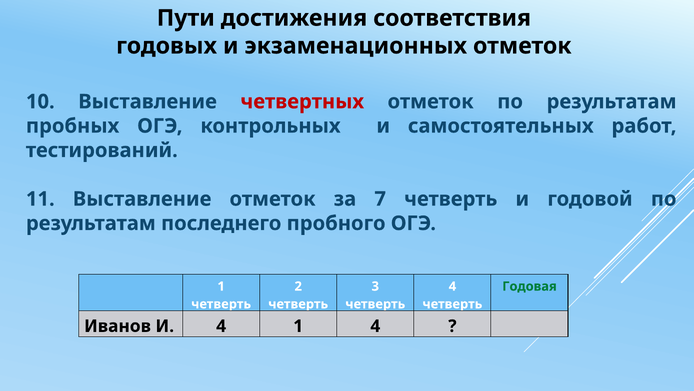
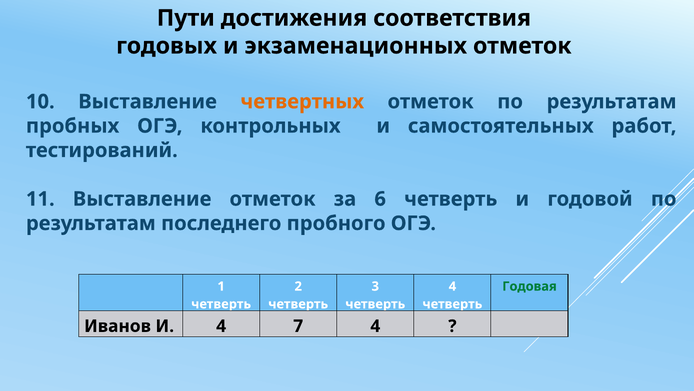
четвертных colour: red -> orange
7: 7 -> 6
4 1: 1 -> 7
